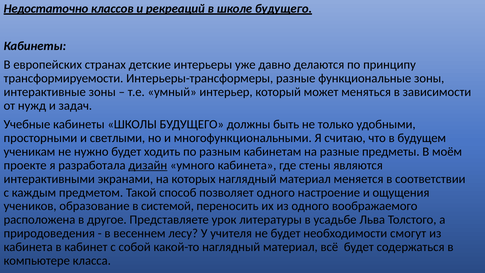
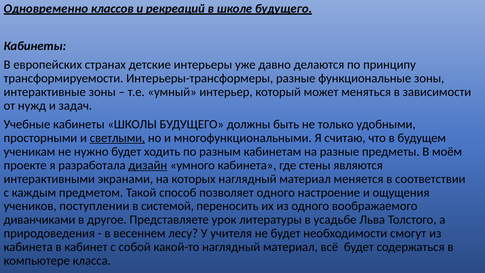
Недостаточно: Недостаточно -> Одновременно
светлыми underline: none -> present
образование: образование -> поступлении
расположена: расположена -> диванчиками
